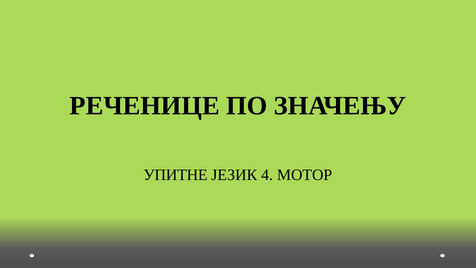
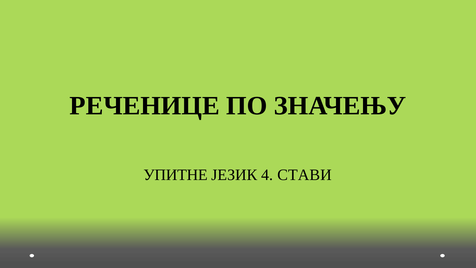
МОТОР: МОТОР -> СТАВИ
